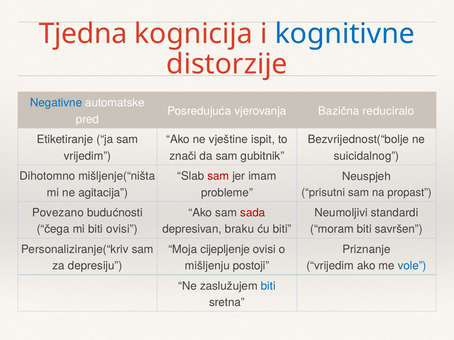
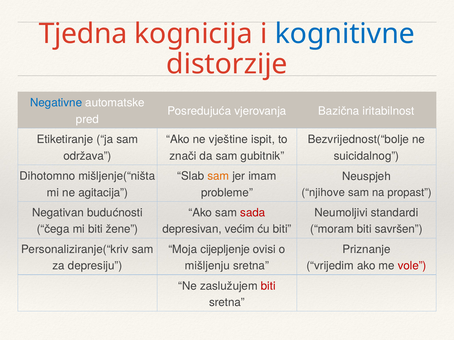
reduciralo: reduciralo -> iritabilnost
vrijedim at (87, 156): vrijedim -> održava
sam at (218, 176) colour: red -> orange
prisutni: prisutni -> njihove
Povezano: Povezano -> Negativan
biti ovisi: ovisi -> žene
braku: braku -> većim
mišljenju postoji: postoji -> sretna
vole colour: blue -> red
biti at (268, 286) colour: blue -> red
